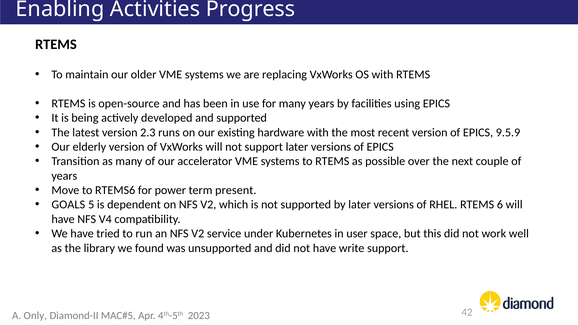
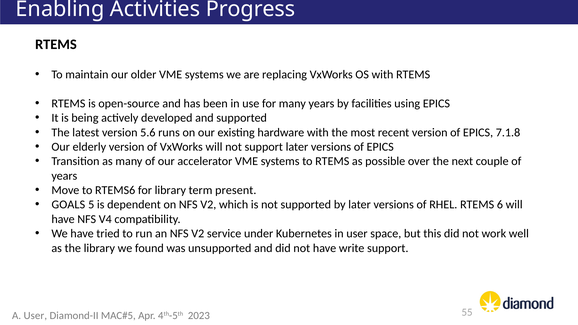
2.3: 2.3 -> 5.6
9.5.9: 9.5.9 -> 7.1.8
for power: power -> library
A Only: Only -> User
42: 42 -> 55
